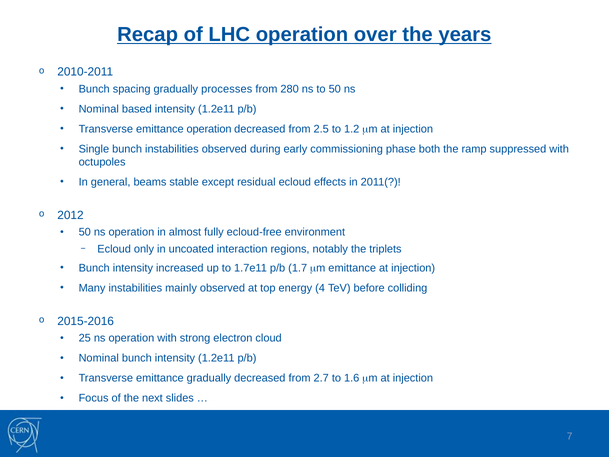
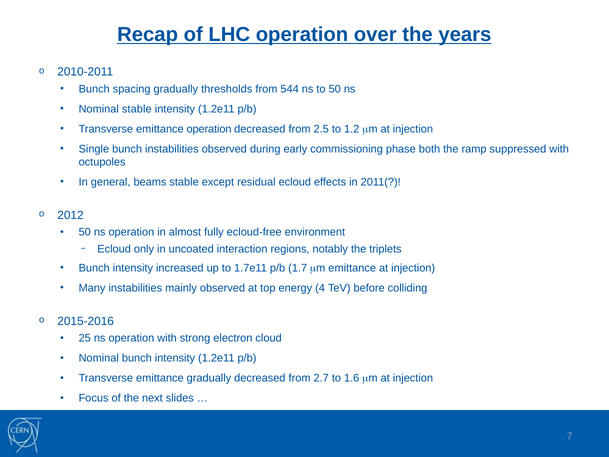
processes: processes -> thresholds
280: 280 -> 544
Nominal based: based -> stable
